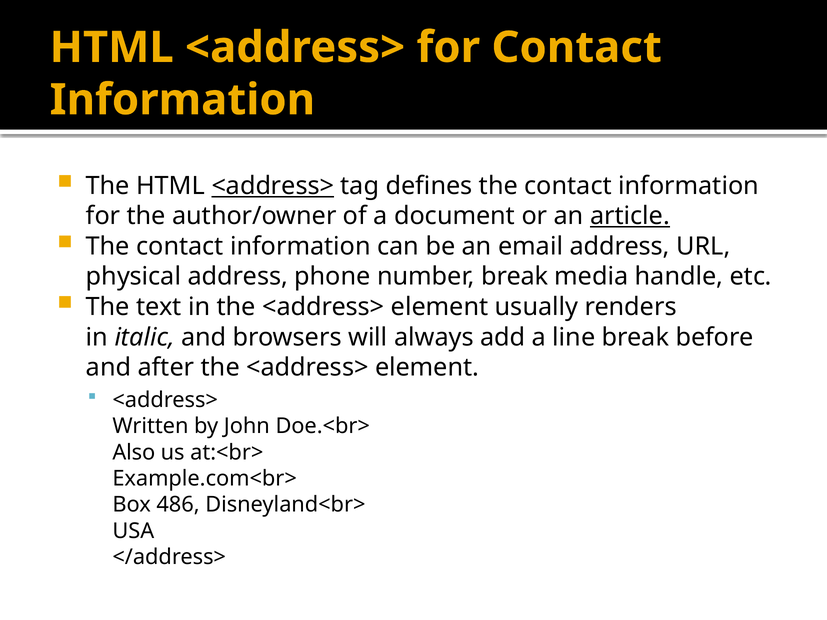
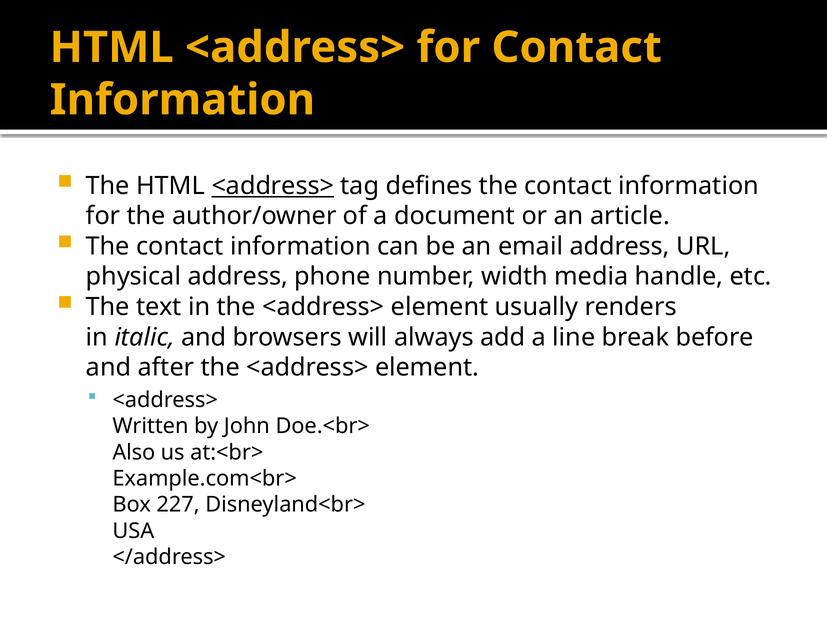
article underline: present -> none
number break: break -> width
486: 486 -> 227
